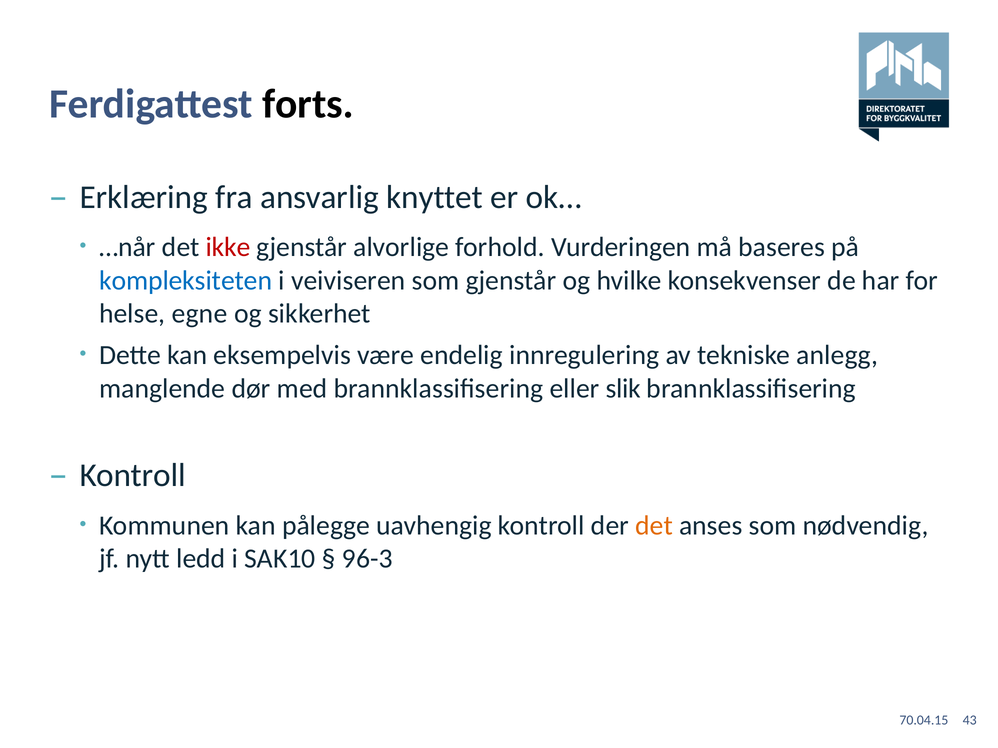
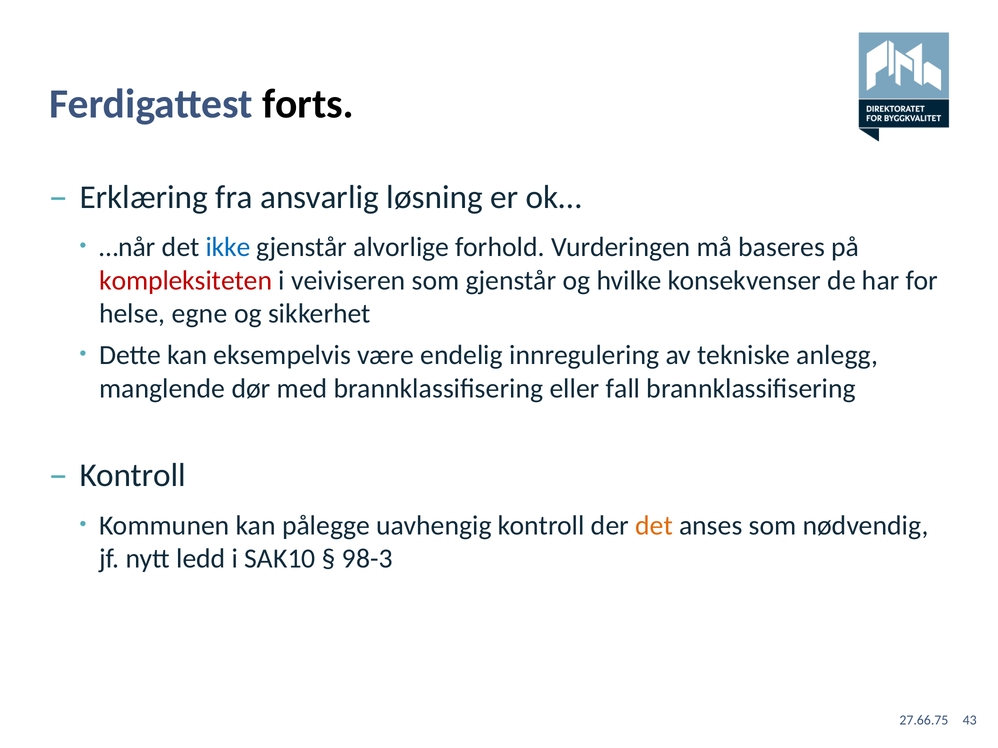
knyttet: knyttet -> løsning
ikke colour: red -> blue
kompleksiteten colour: blue -> red
slik: slik -> fall
96-3: 96-3 -> 98-3
70.04.15: 70.04.15 -> 27.66.75
